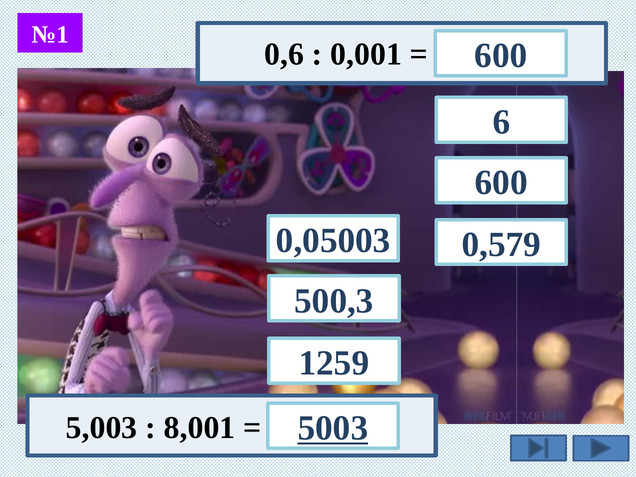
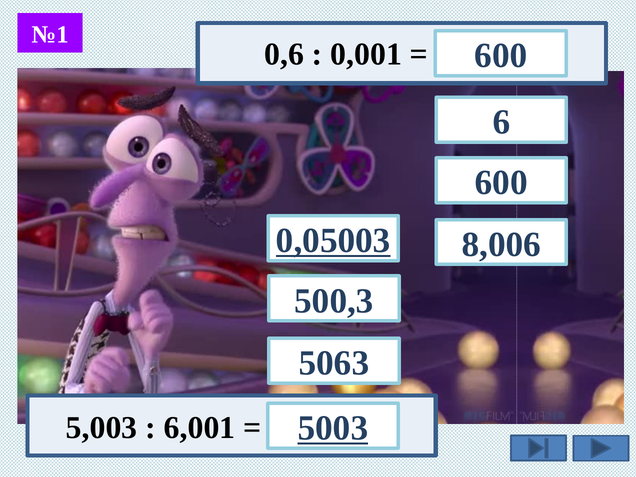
0,05003 underline: none -> present
0,579: 0,579 -> 8,006
1259: 1259 -> 5063
8,001: 8,001 -> 6,001
